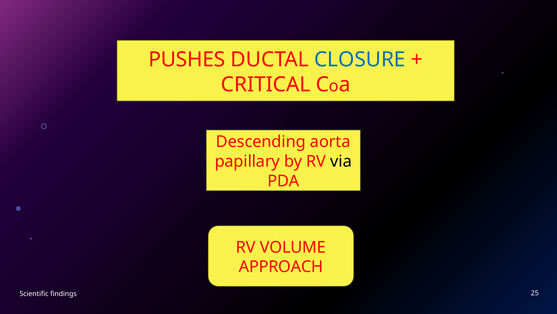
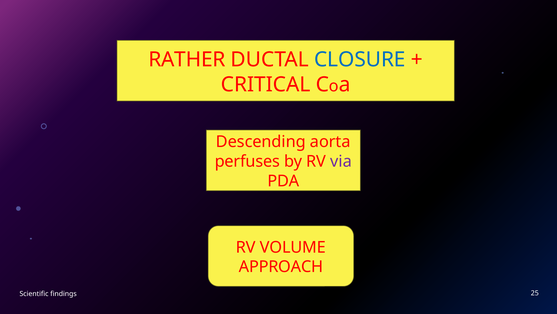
PUSHES: PUSHES -> RATHER
papillary: papillary -> perfuses
via colour: black -> purple
